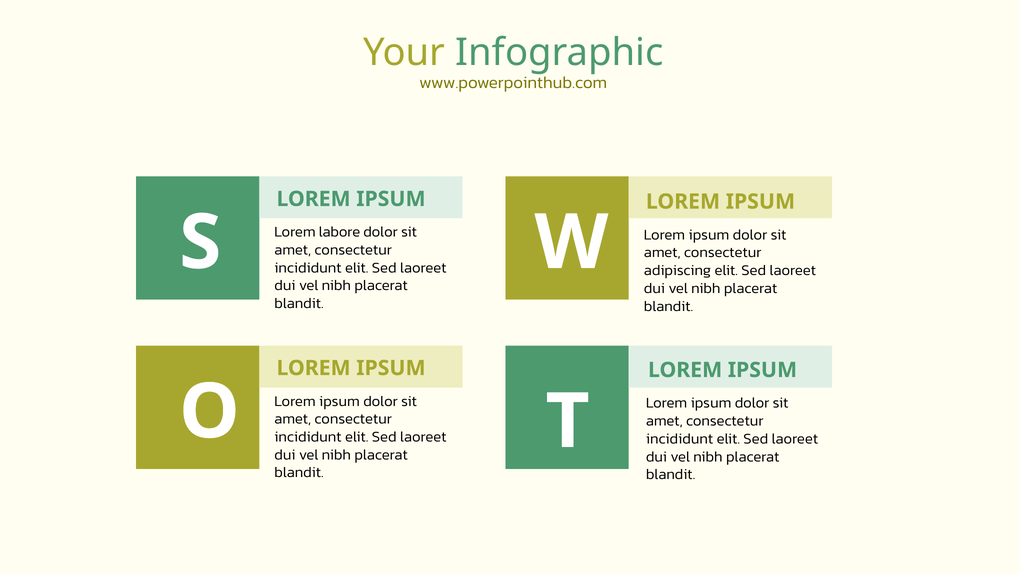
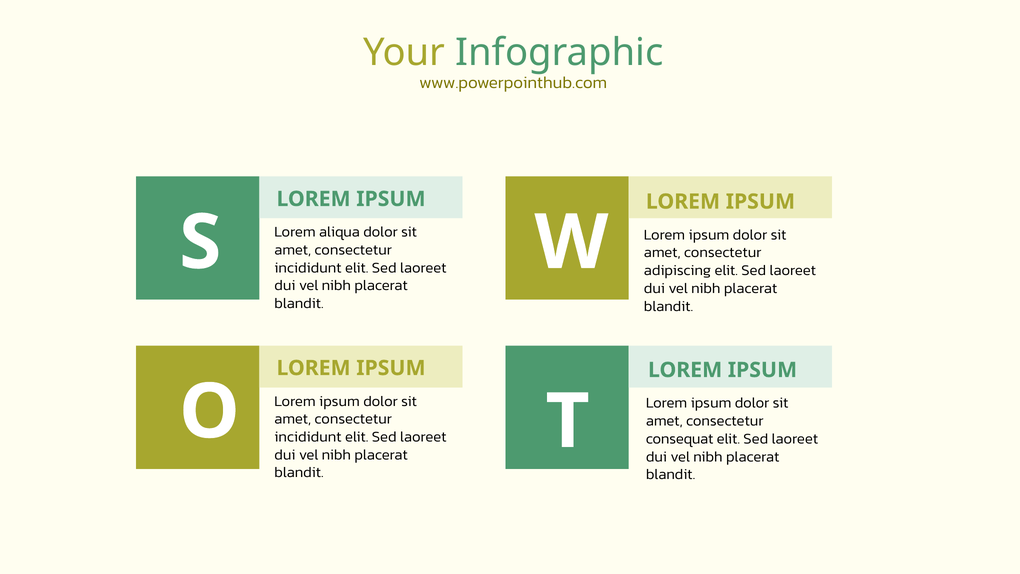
labore: labore -> aliqua
incididunt at (680, 439): incididunt -> consequat
